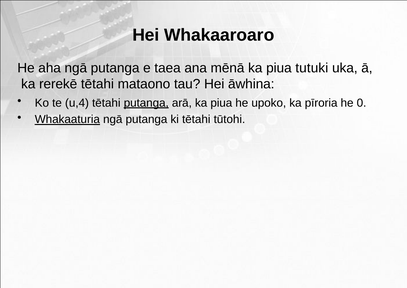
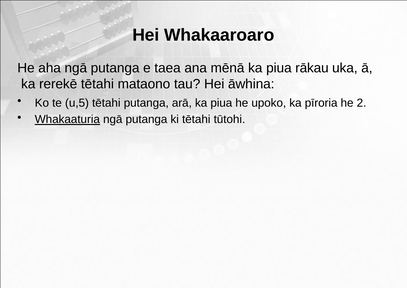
tutuki: tutuki -> rākau
u,4: u,4 -> u,5
putanga at (146, 103) underline: present -> none
0: 0 -> 2
